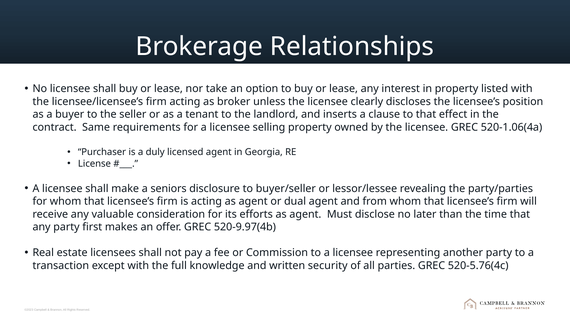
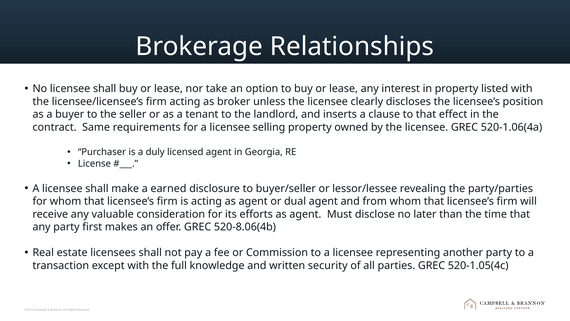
seniors: seniors -> earned
520-9.97(4b: 520-9.97(4b -> 520-8.06(4b
520-5.76(4c: 520-5.76(4c -> 520-1.05(4c
